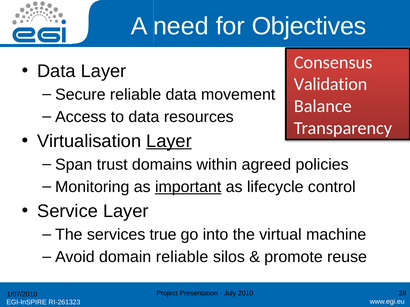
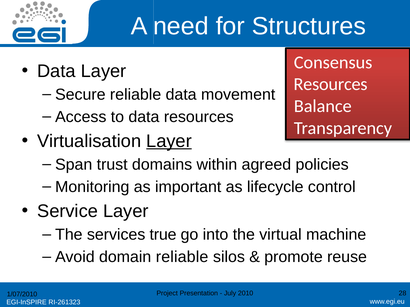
Objectives: Objectives -> Structures
Validation at (331, 84): Validation -> Resources
important underline: present -> none
